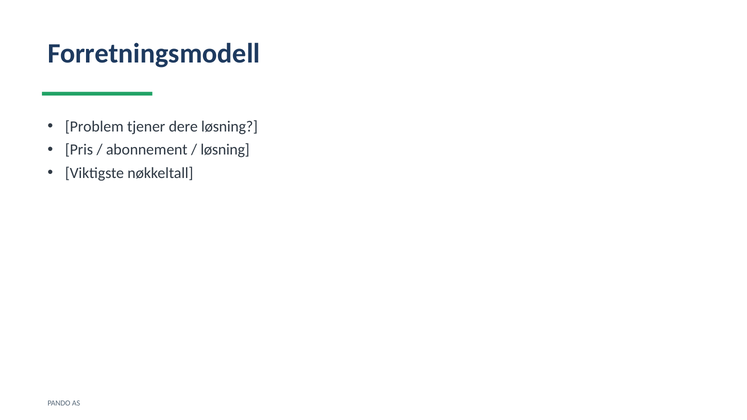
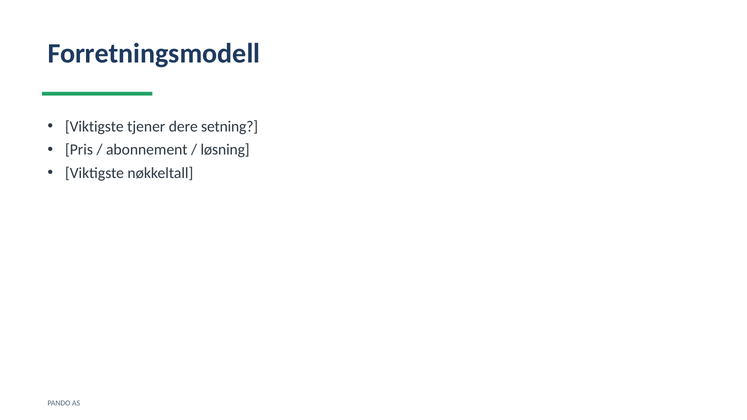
Problem at (94, 127): Problem -> Viktigste
dere løsning: løsning -> setning
